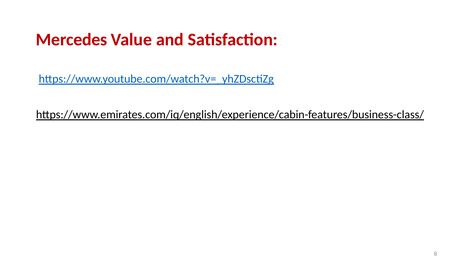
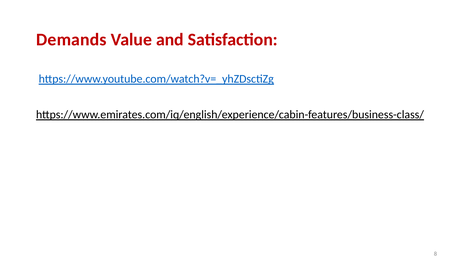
Mercedes: Mercedes -> Demands
